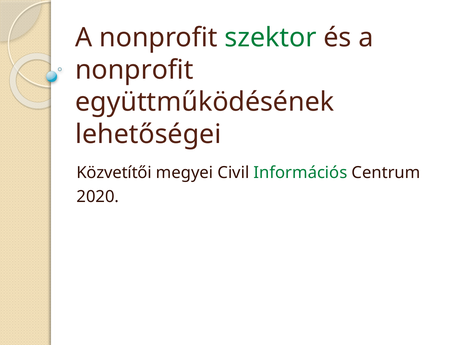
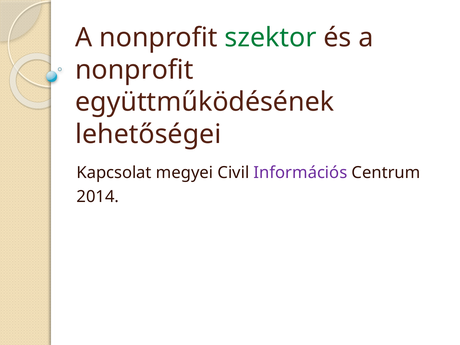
Közvetítői: Közvetítői -> Kapcsolat
Információs colour: green -> purple
2020: 2020 -> 2014
